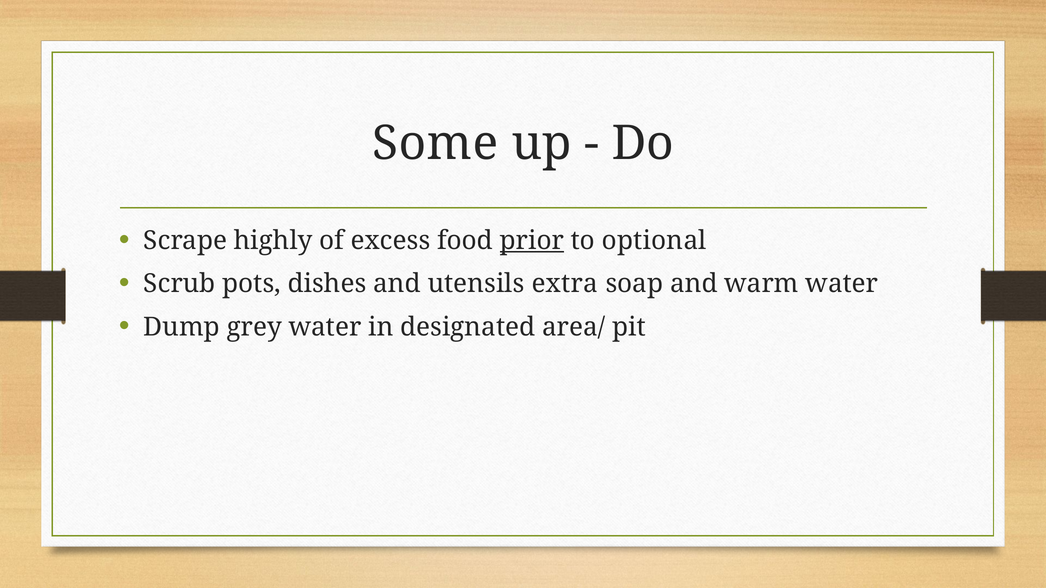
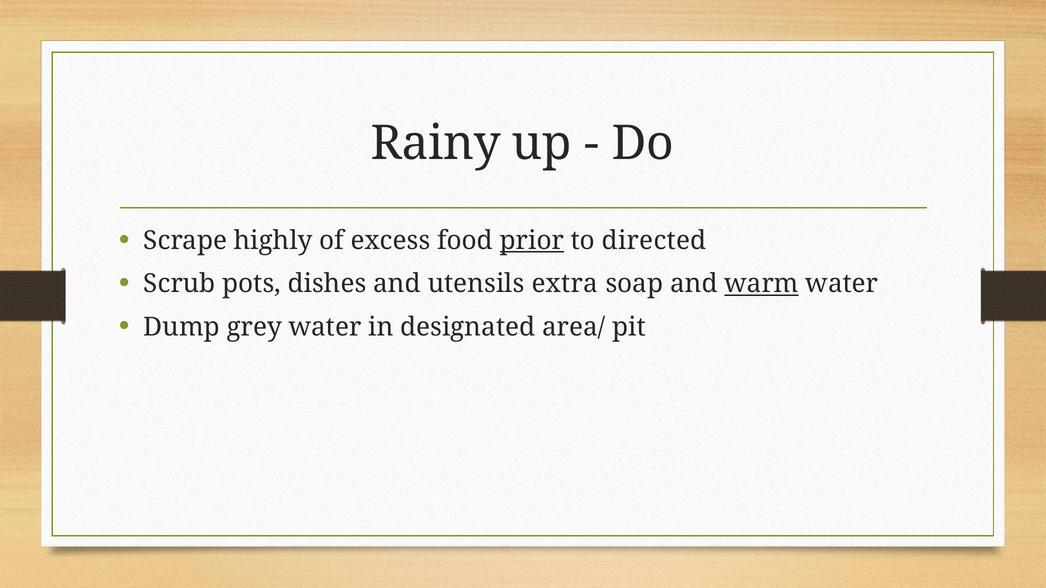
Some: Some -> Rainy
optional: optional -> directed
warm underline: none -> present
